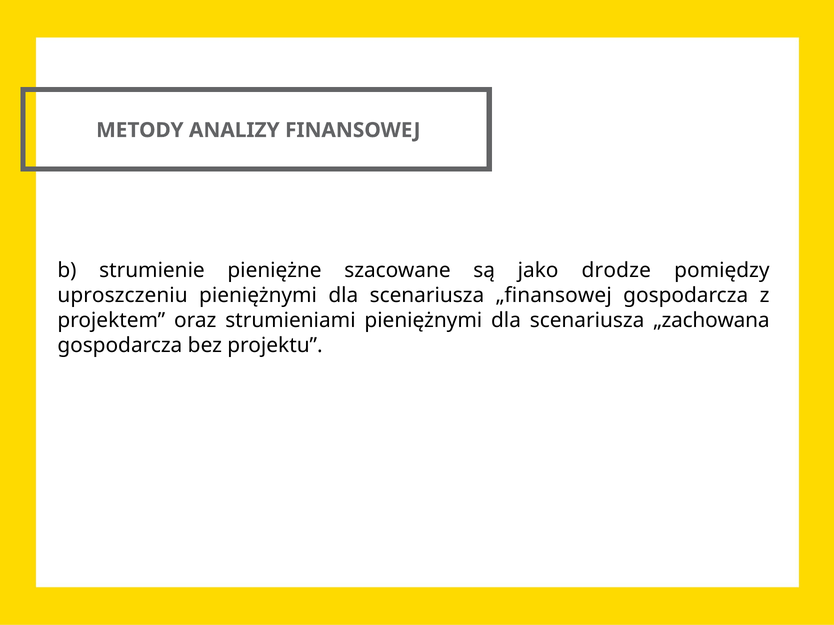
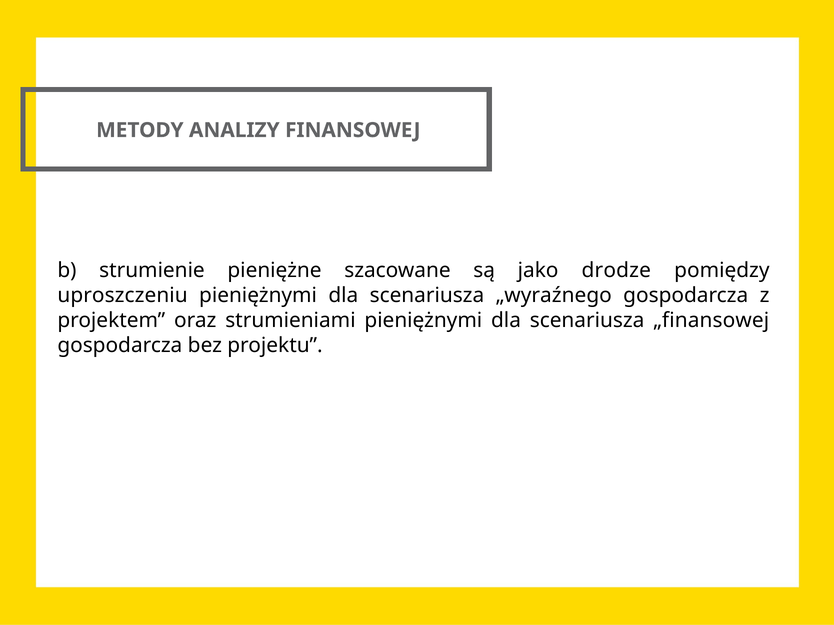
„finansowej: „finansowej -> „wyraźnego
„zachowana: „zachowana -> „finansowej
